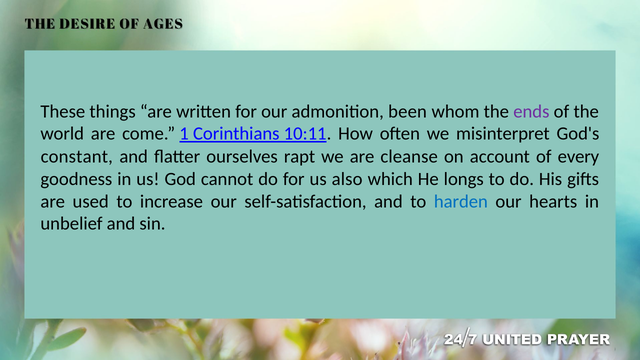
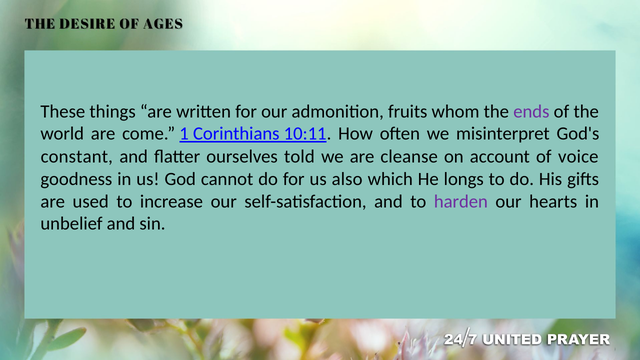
been: been -> fruits
rapt: rapt -> told
every: every -> voice
harden colour: blue -> purple
